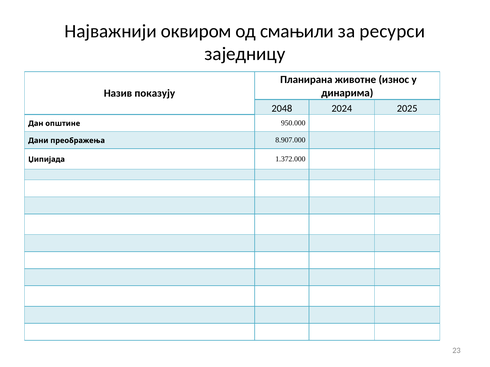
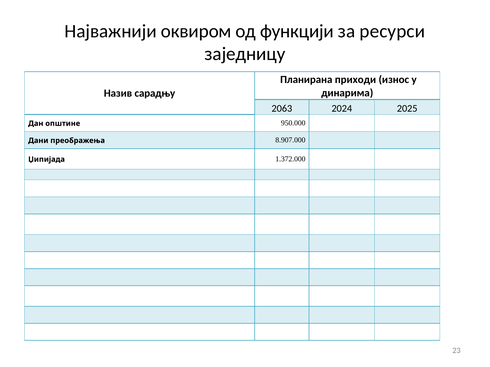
смањили: смањили -> функцији
животне: животне -> приходи
показују: показују -> сарадњу
2048: 2048 -> 2063
